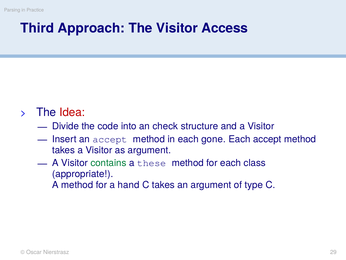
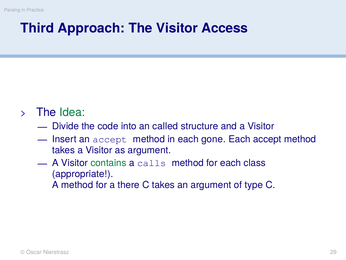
Idea colour: red -> green
check: check -> called
these: these -> calls
hand: hand -> there
